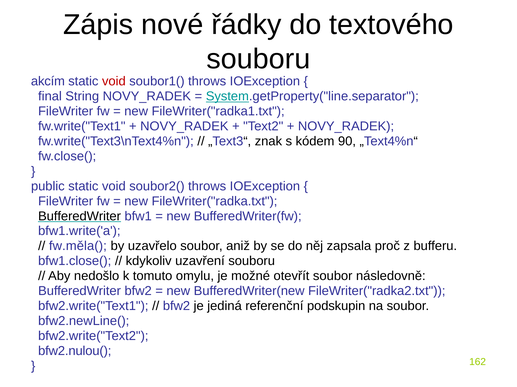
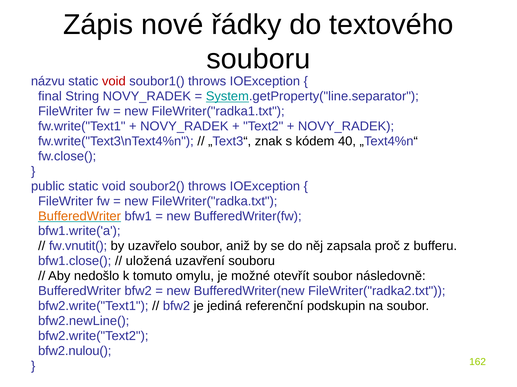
akcím: akcím -> názvu
90: 90 -> 40
BufferedWriter at (80, 216) colour: black -> orange
fw.měla(: fw.měla( -> fw.vnutit(
kdykoliv: kdykoliv -> uložená
